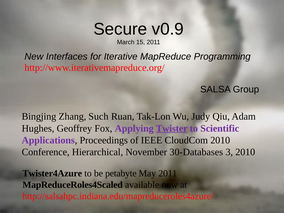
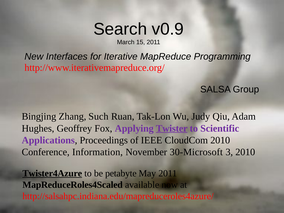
Secure: Secure -> Search
Hierarchical: Hierarchical -> Information
30-Databases: 30-Databases -> 30-Microsoft
Twister4Azure underline: none -> present
